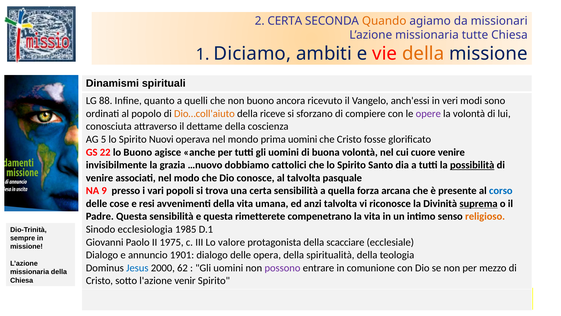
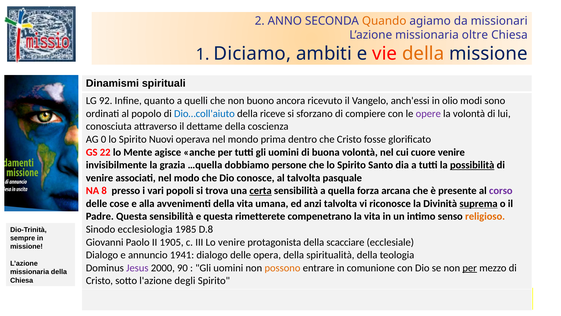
2 CERTA: CERTA -> ANNO
tutte: tutte -> oltre
88: 88 -> 92
veri: veri -> olio
Dio…coll'aiuto colour: orange -> blue
5: 5 -> 0
prima uomini: uomini -> dentro
lo Buono: Buono -> Mente
…nuovo: …nuovo -> …quella
cattolici: cattolici -> persone
9: 9 -> 8
certa at (261, 191) underline: none -> present
corso colour: blue -> purple
resi: resi -> alla
D.1: D.1 -> D.8
1975: 1975 -> 1905
Lo valore: valore -> venire
1901: 1901 -> 1941
Jesus colour: blue -> purple
62: 62 -> 90
possono colour: purple -> orange
per at (470, 268) underline: none -> present
venir: venir -> degli
